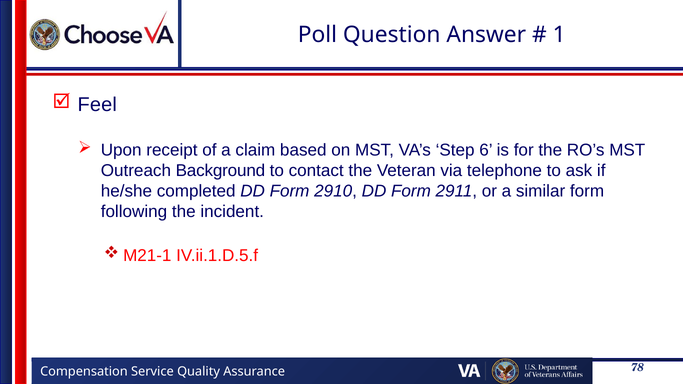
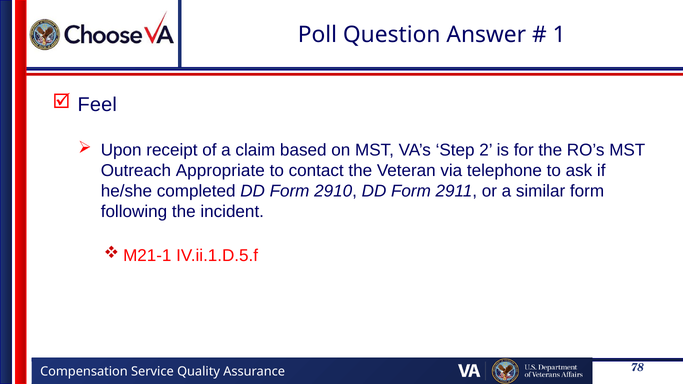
6: 6 -> 2
Background: Background -> Appropriate
